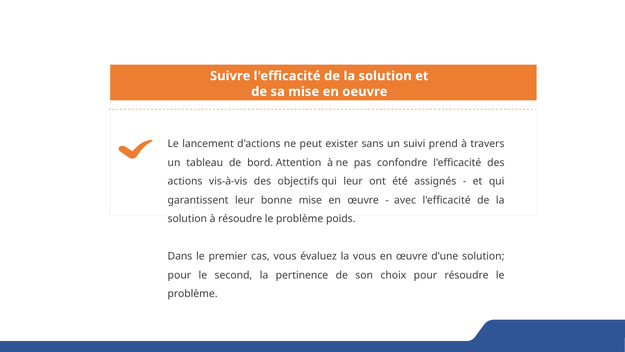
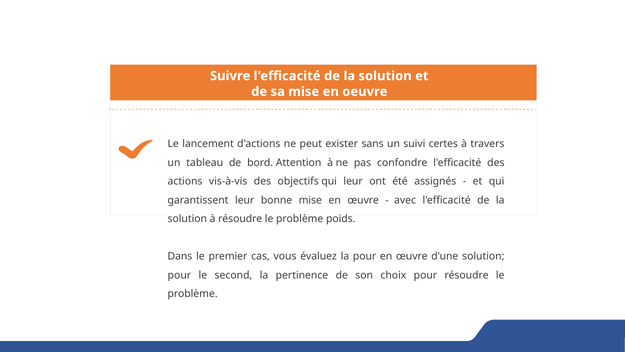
prend: prend -> certes
la vous: vous -> pour
